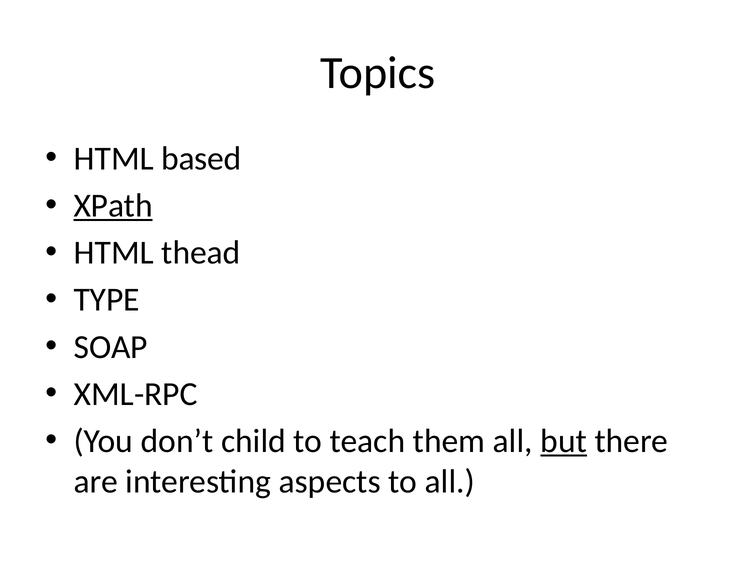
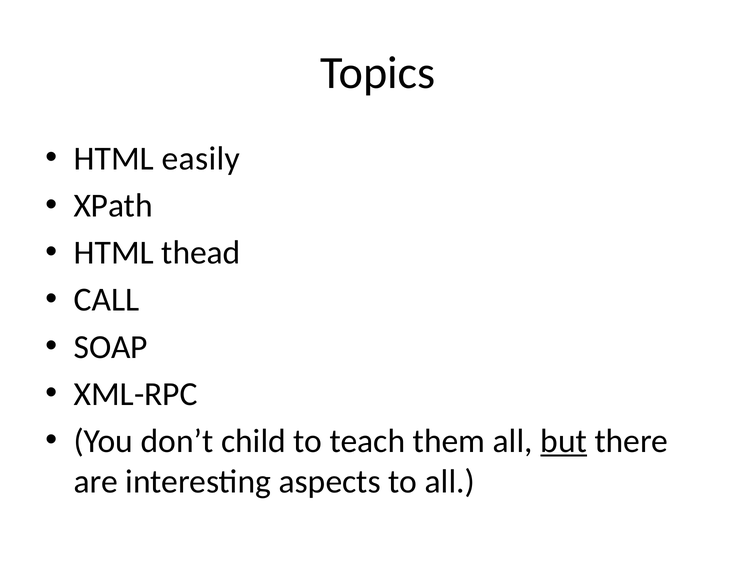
based: based -> easily
XPath underline: present -> none
TYPE: TYPE -> CALL
